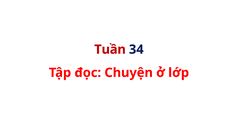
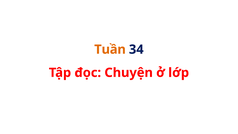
Tuần colour: red -> orange
